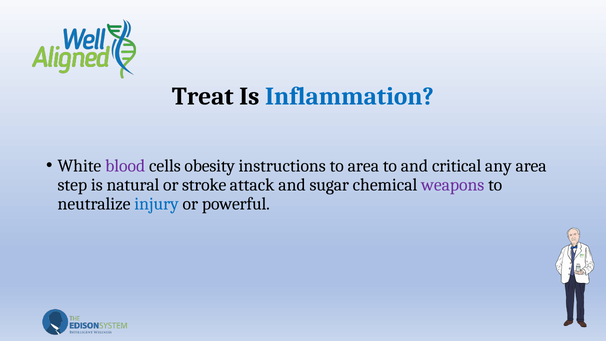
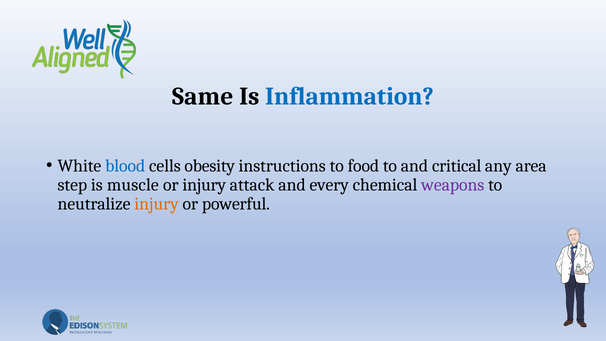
Treat: Treat -> Same
blood colour: purple -> blue
to area: area -> food
natural: natural -> muscle
or stroke: stroke -> injury
sugar: sugar -> every
injury at (157, 204) colour: blue -> orange
